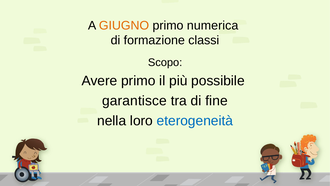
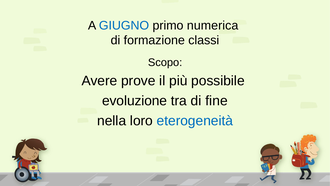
GIUGNO colour: orange -> blue
Avere primo: primo -> prove
garantisce: garantisce -> evoluzione
